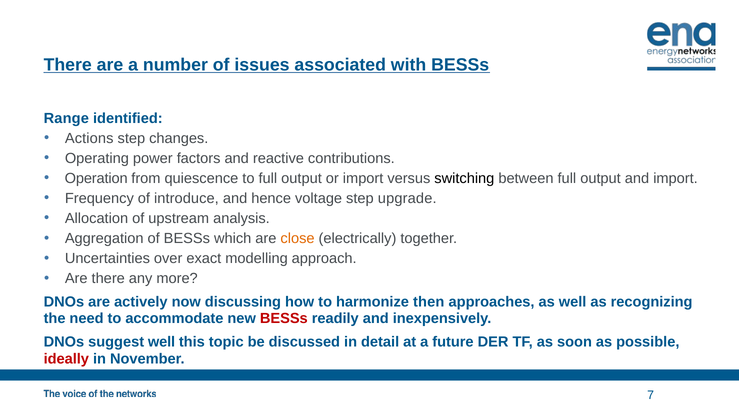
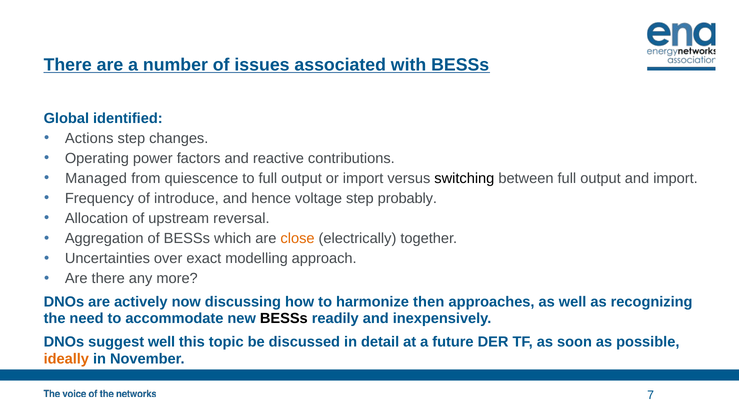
Range: Range -> Global
Operation: Operation -> Managed
upgrade: upgrade -> probably
analysis: analysis -> reversal
BESSs at (284, 318) colour: red -> black
ideally colour: red -> orange
